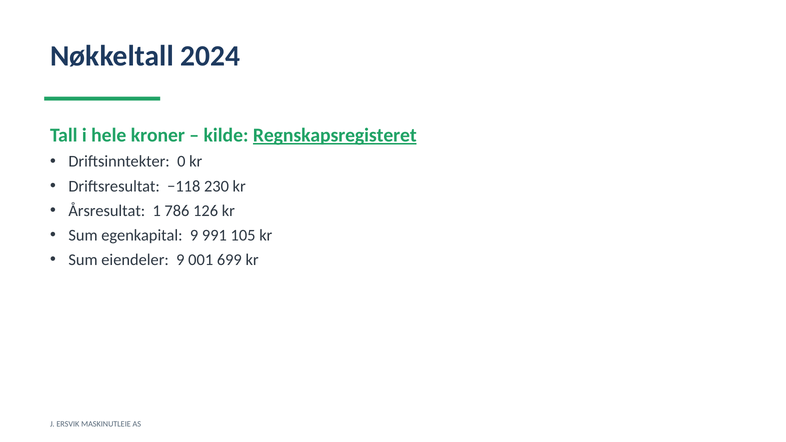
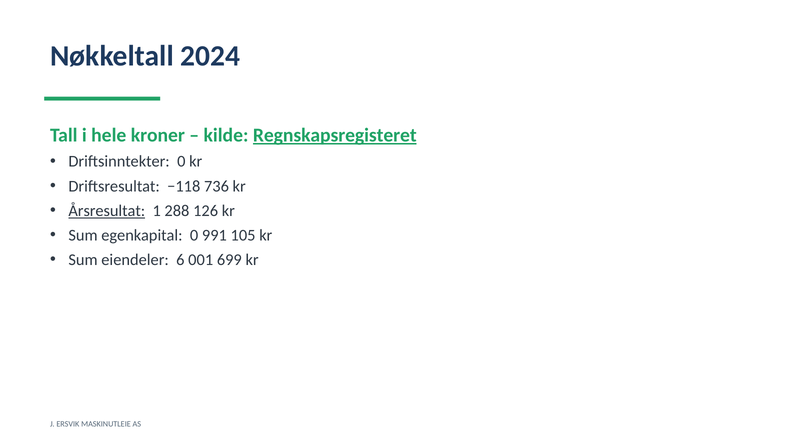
230: 230 -> 736
Årsresultat underline: none -> present
786: 786 -> 288
egenkapital 9: 9 -> 0
eiendeler 9: 9 -> 6
